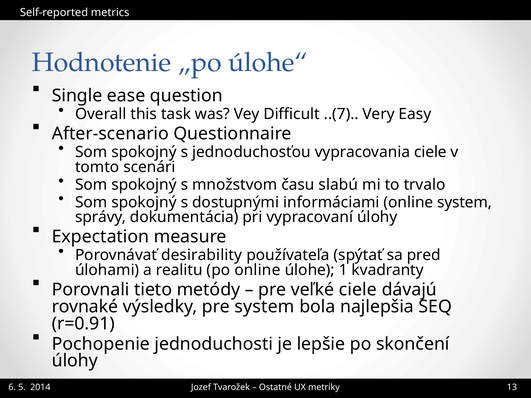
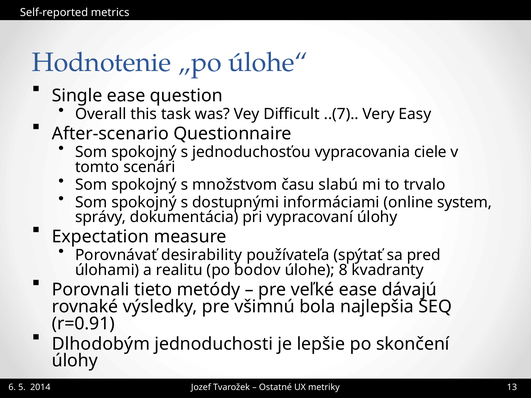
po online: online -> bodov
1: 1 -> 8
veľké ciele: ciele -> ease
pre system: system -> všimnú
Pochopenie: Pochopenie -> Dlhodobým
